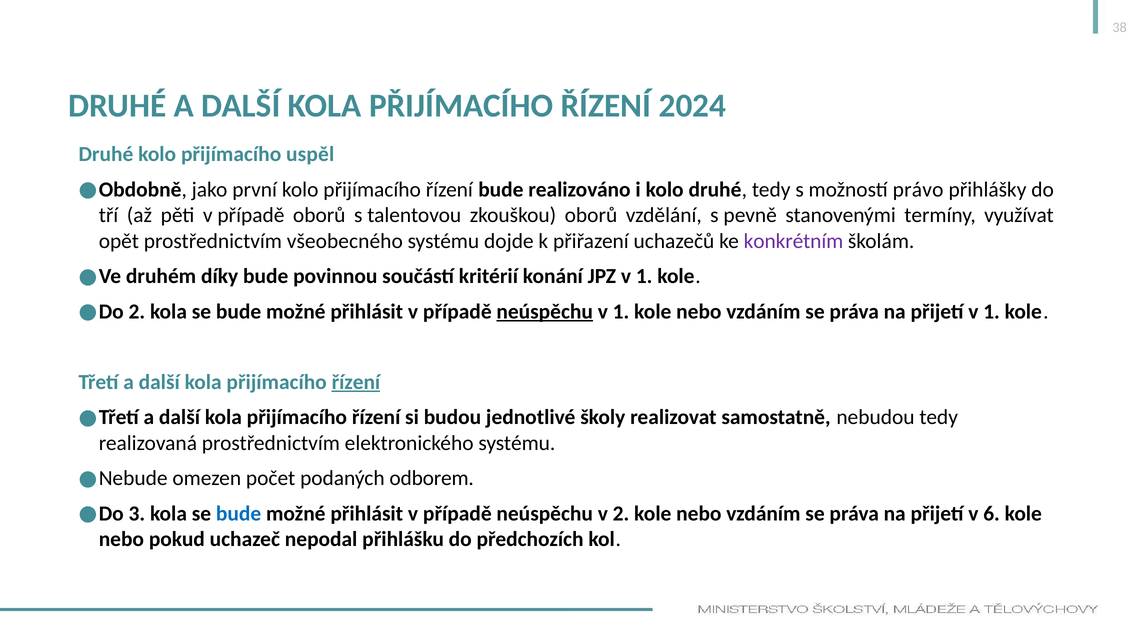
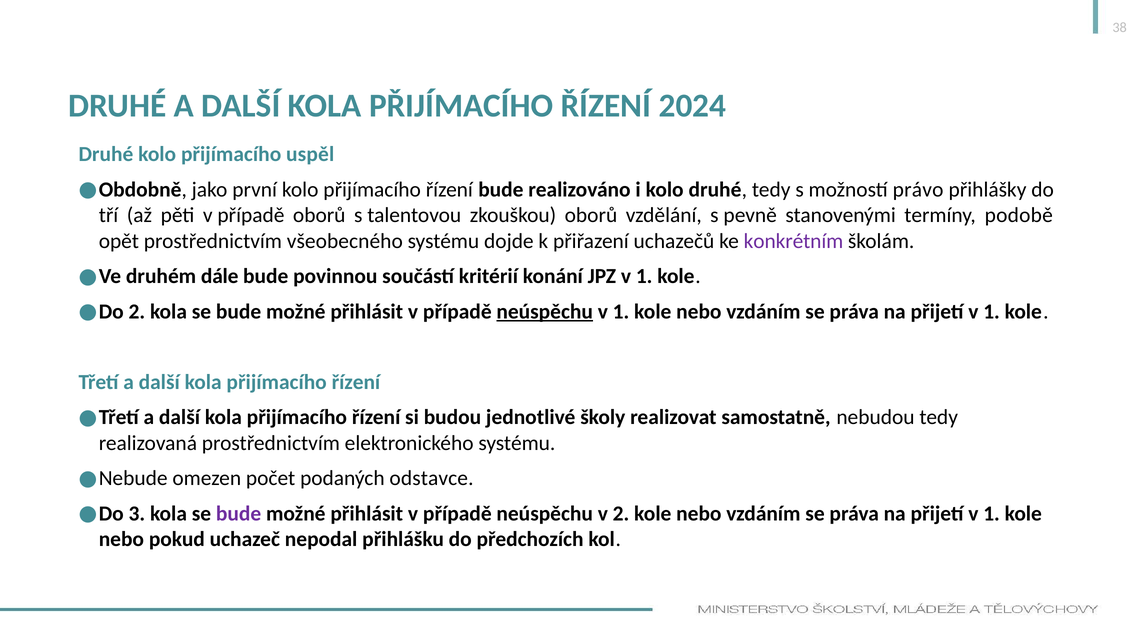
využívat: využívat -> podobě
díky: díky -> dále
řízení at (356, 382) underline: present -> none
odborem: odborem -> odstavce
bude at (239, 513) colour: blue -> purple
6 at (992, 513): 6 -> 1
